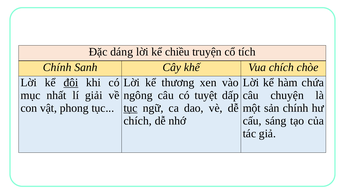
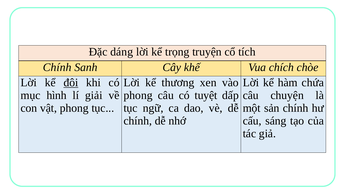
chiều: chiều -> trọng
nhất: nhất -> hình
ngông at (138, 95): ngông -> phong
tục at (131, 108) underline: present -> none
chích at (138, 121): chích -> chính
